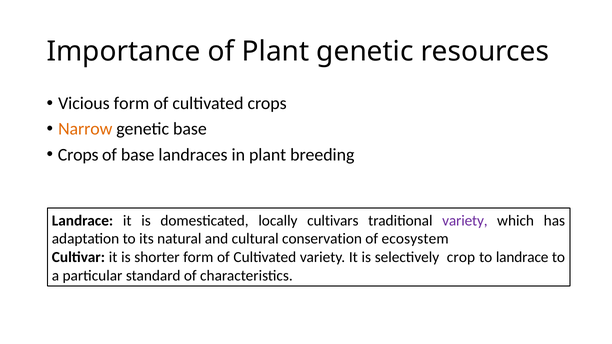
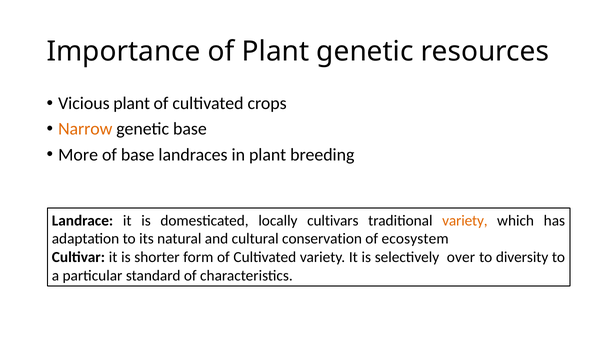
Vicious form: form -> plant
Crops at (78, 155): Crops -> More
variety at (465, 221) colour: purple -> orange
crop: crop -> over
to landrace: landrace -> diversity
